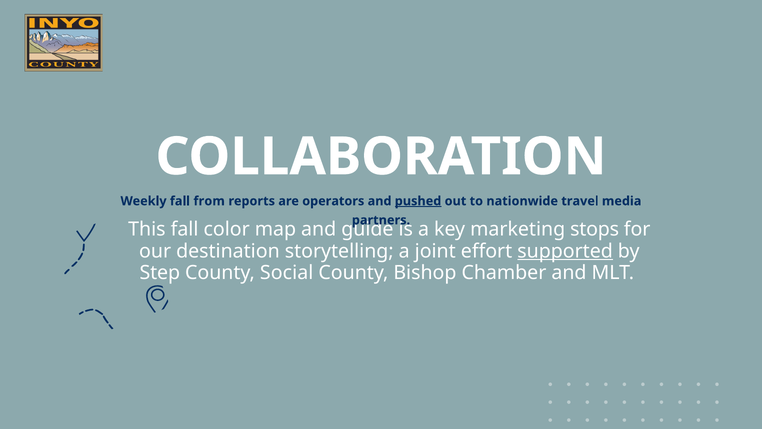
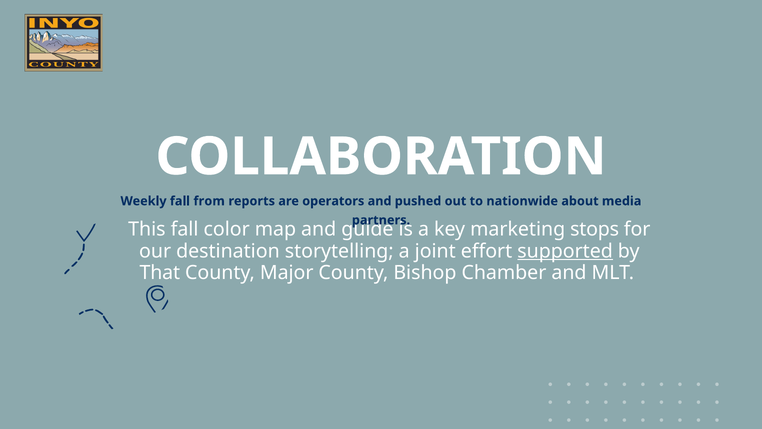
pushed underline: present -> none
travel: travel -> about
Step: Step -> That
Social: Social -> Major
